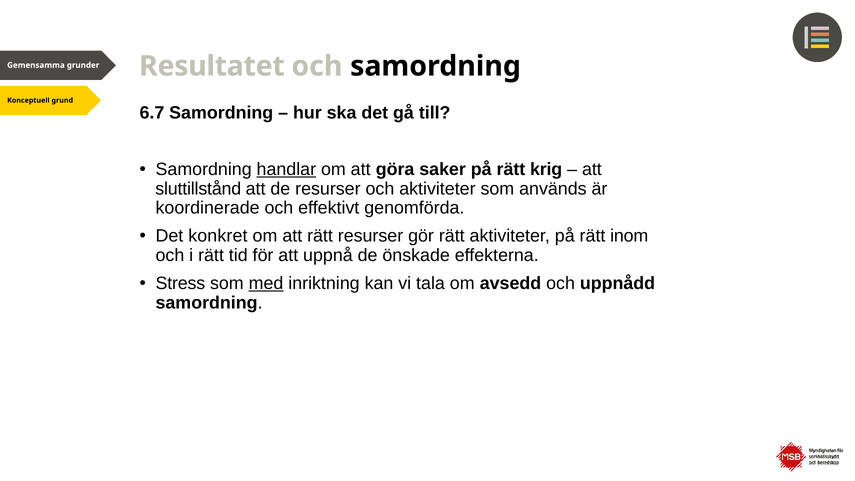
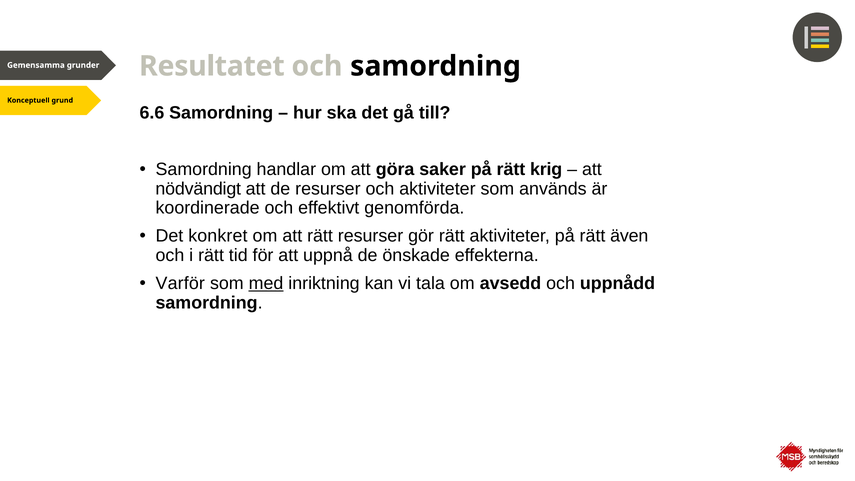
6.7: 6.7 -> 6.6
handlar underline: present -> none
sluttillstånd: sluttillstånd -> nödvändigt
inom: inom -> även
Stress: Stress -> Varför
